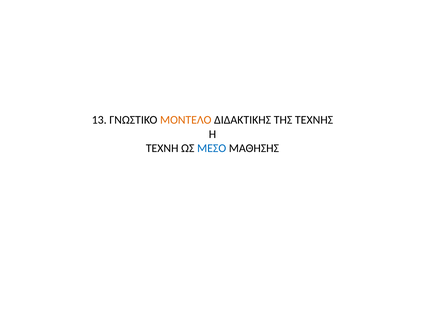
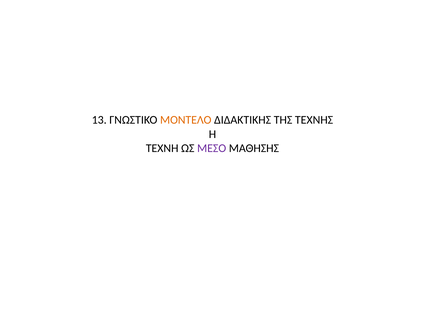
ΜΕΣΟ colour: blue -> purple
